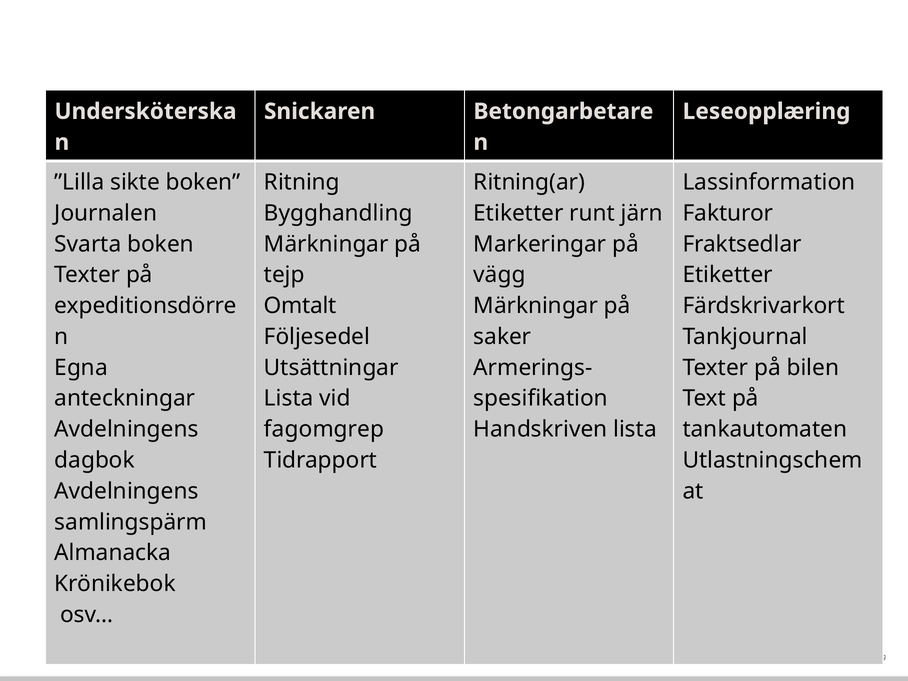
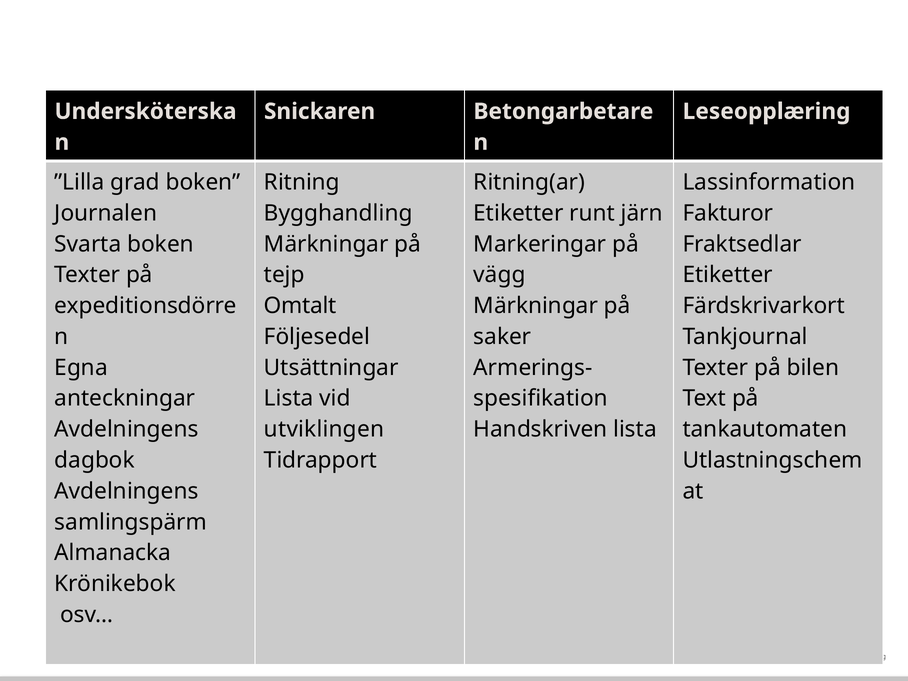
sikte: sikte -> grad
fagomgrep: fagomgrep -> utviklingen
